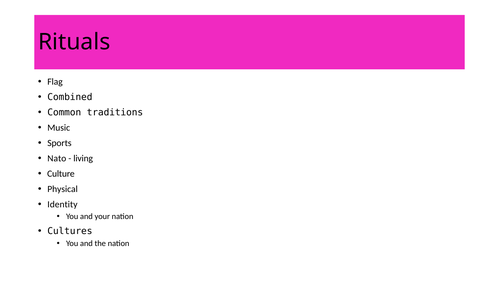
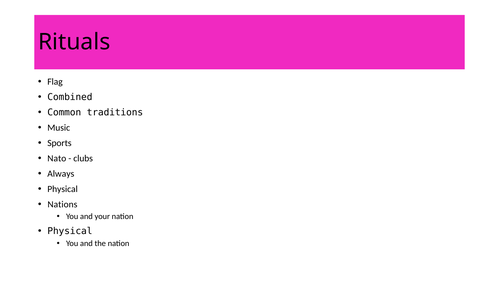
living: living -> clubs
Culture: Culture -> Always
Identity: Identity -> Nations
Cultures at (70, 231): Cultures -> Physical
